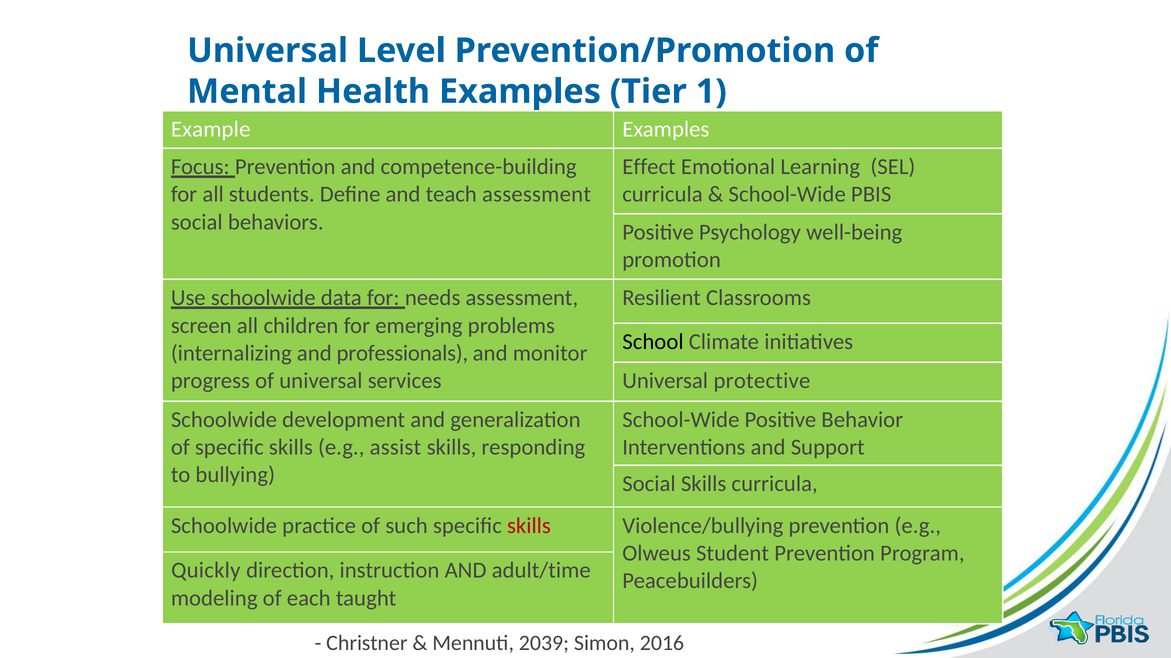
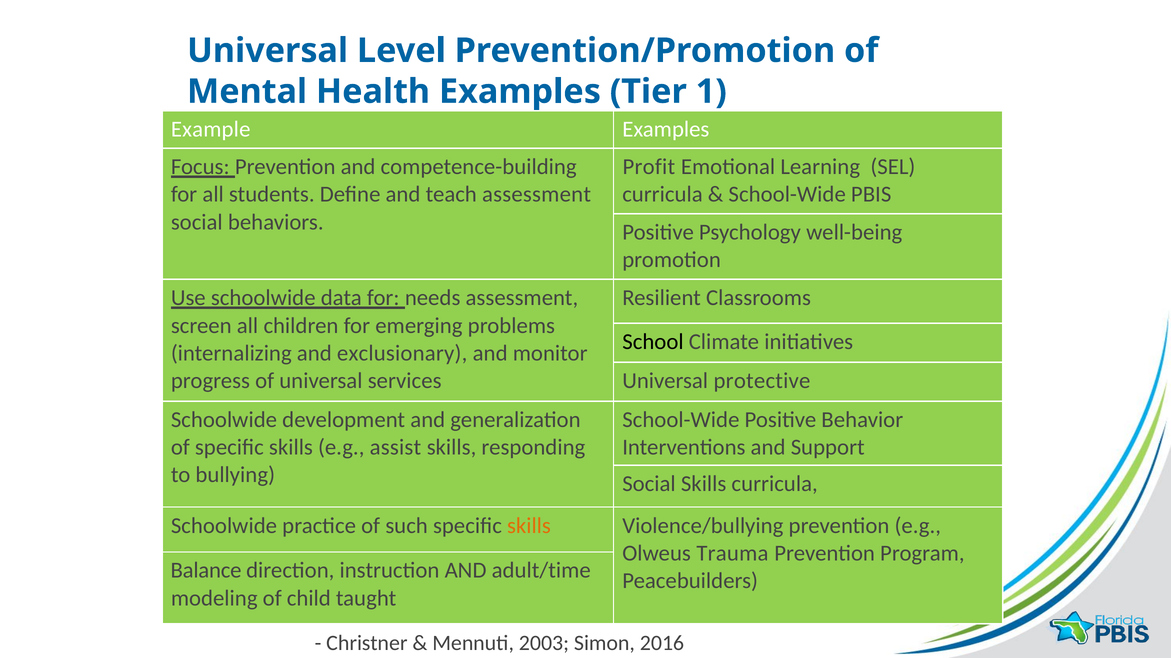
Effect: Effect -> Profit
professionals: professionals -> exclusionary
skills at (529, 526) colour: red -> orange
Student: Student -> Trauma
Quickly: Quickly -> Balance
each: each -> child
2039: 2039 -> 2003
